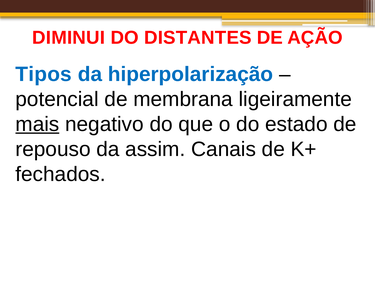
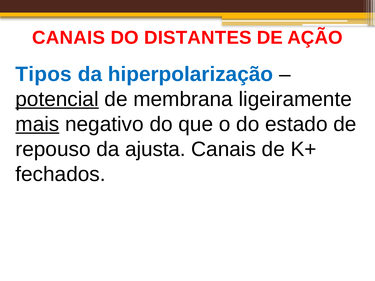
DIMINUI at (69, 38): DIMINUI -> CANAIS
potencial underline: none -> present
assim: assim -> ajusta
